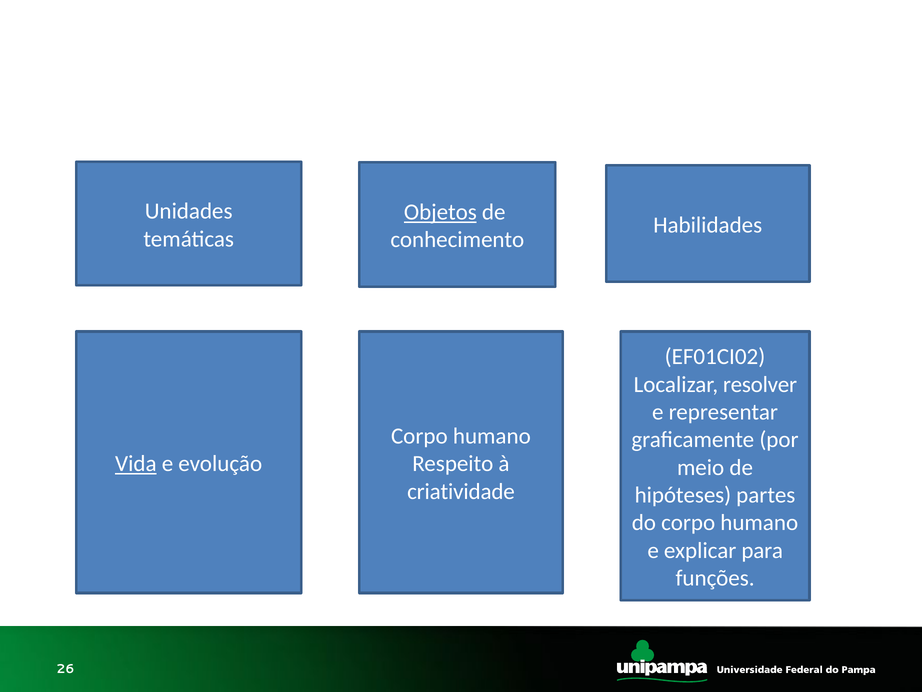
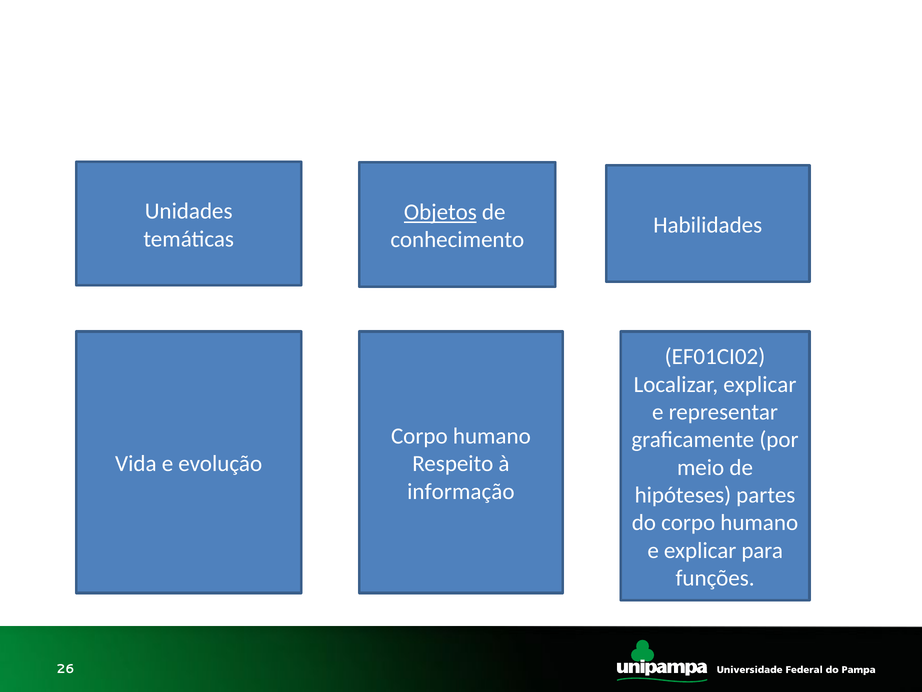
Localizar resolver: resolver -> explicar
Vida underline: present -> none
criatividade: criatividade -> informação
